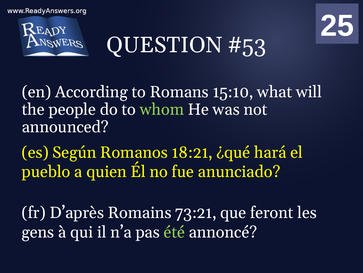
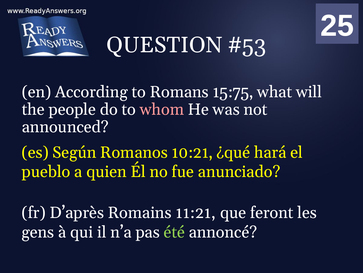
15:10: 15:10 -> 15:75
whom colour: light green -> pink
18:21: 18:21 -> 10:21
73:21: 73:21 -> 11:21
